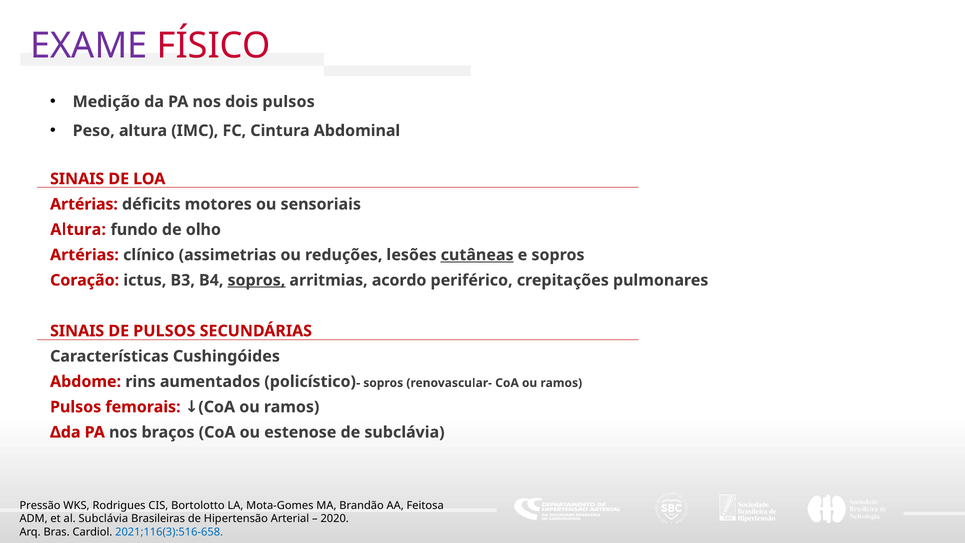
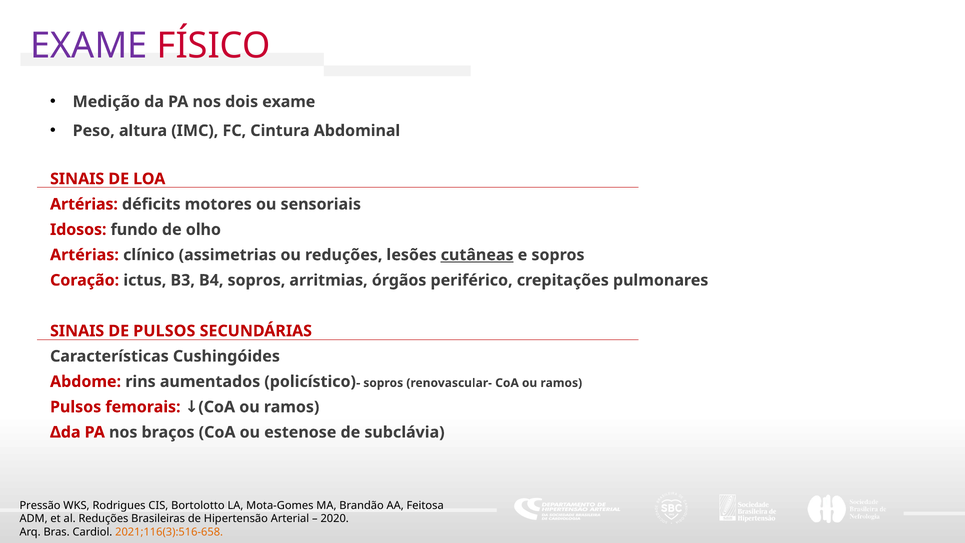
dois pulsos: pulsos -> exame
Altura at (78, 230): Altura -> Idosos
sopros at (256, 280) underline: present -> none
acordo: acordo -> órgãos
al Subclávia: Subclávia -> Reduções
2021;116(3):516-658 colour: blue -> orange
